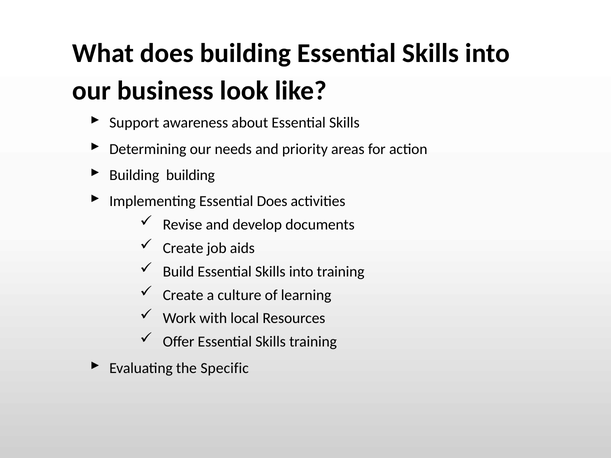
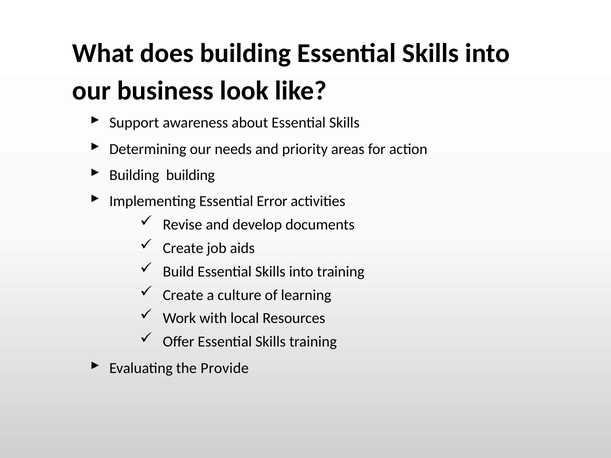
Essential Does: Does -> Error
Specific: Specific -> Provide
